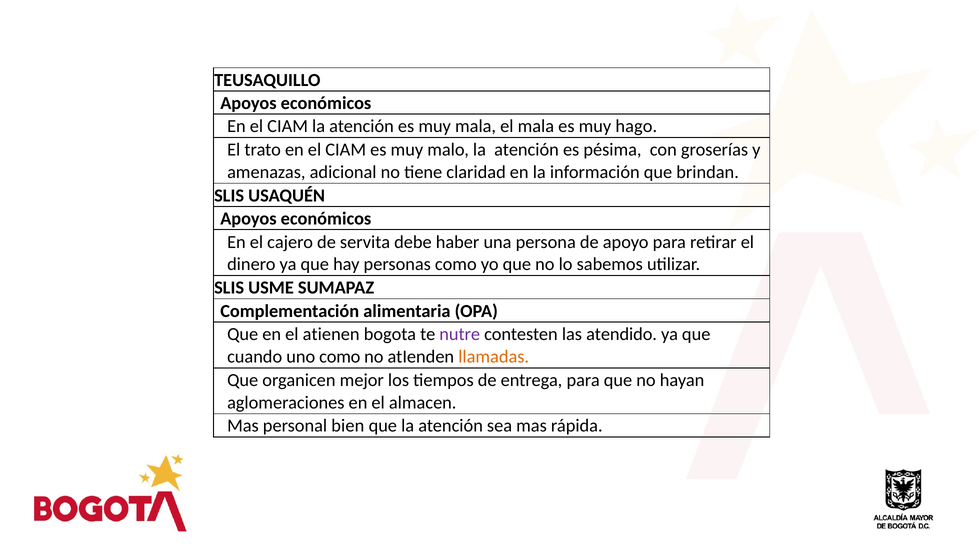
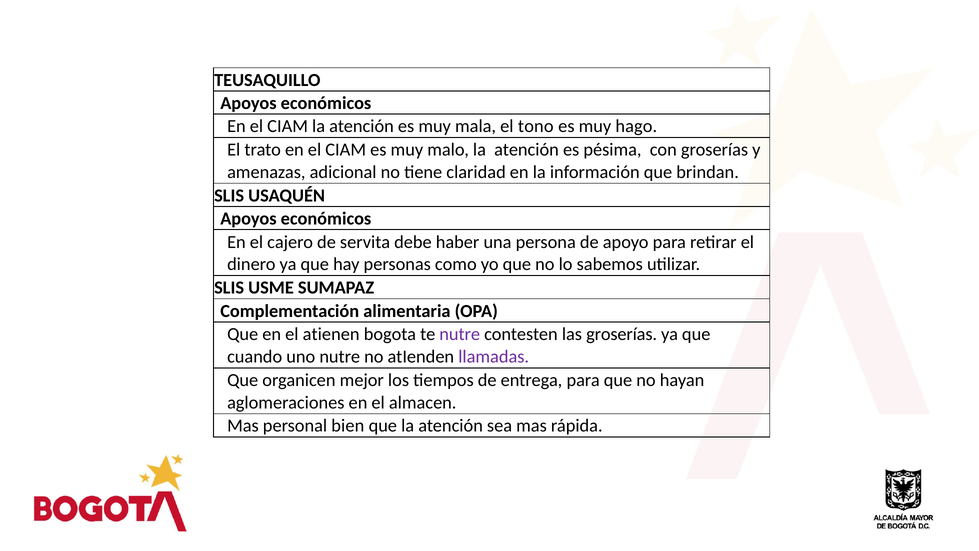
el mala: mala -> tono
las atendido: atendido -> groserías
uno como: como -> nutre
llamadas colour: orange -> purple
